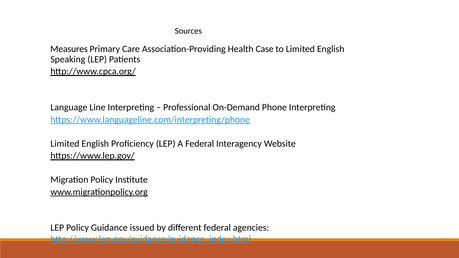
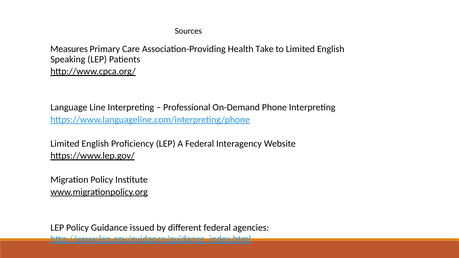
Case: Case -> Take
